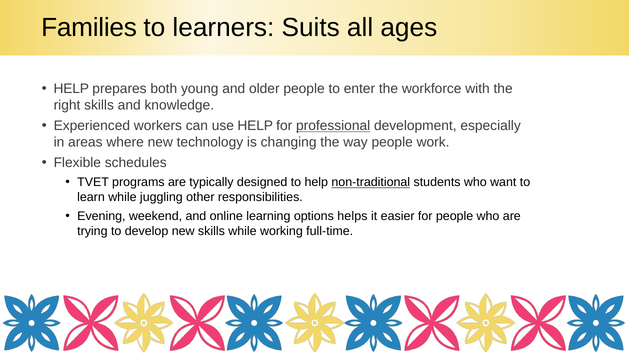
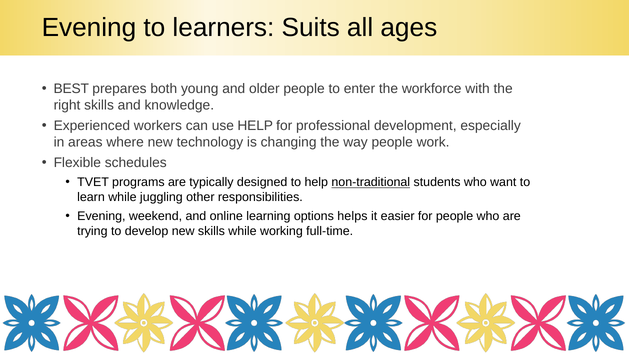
Families at (89, 28): Families -> Evening
HELP at (71, 89): HELP -> BEST
professional underline: present -> none
